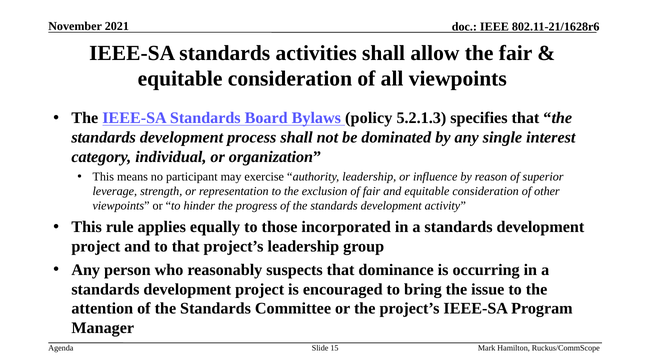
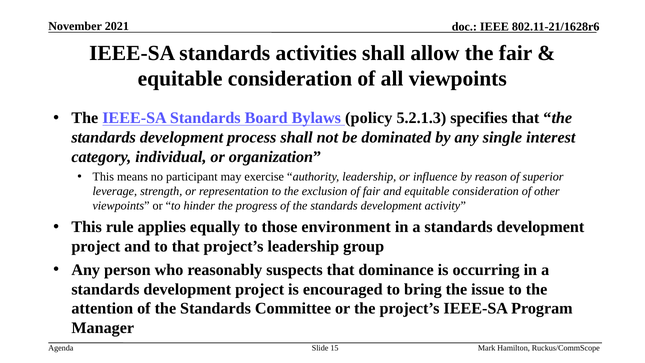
incorporated: incorporated -> environment
